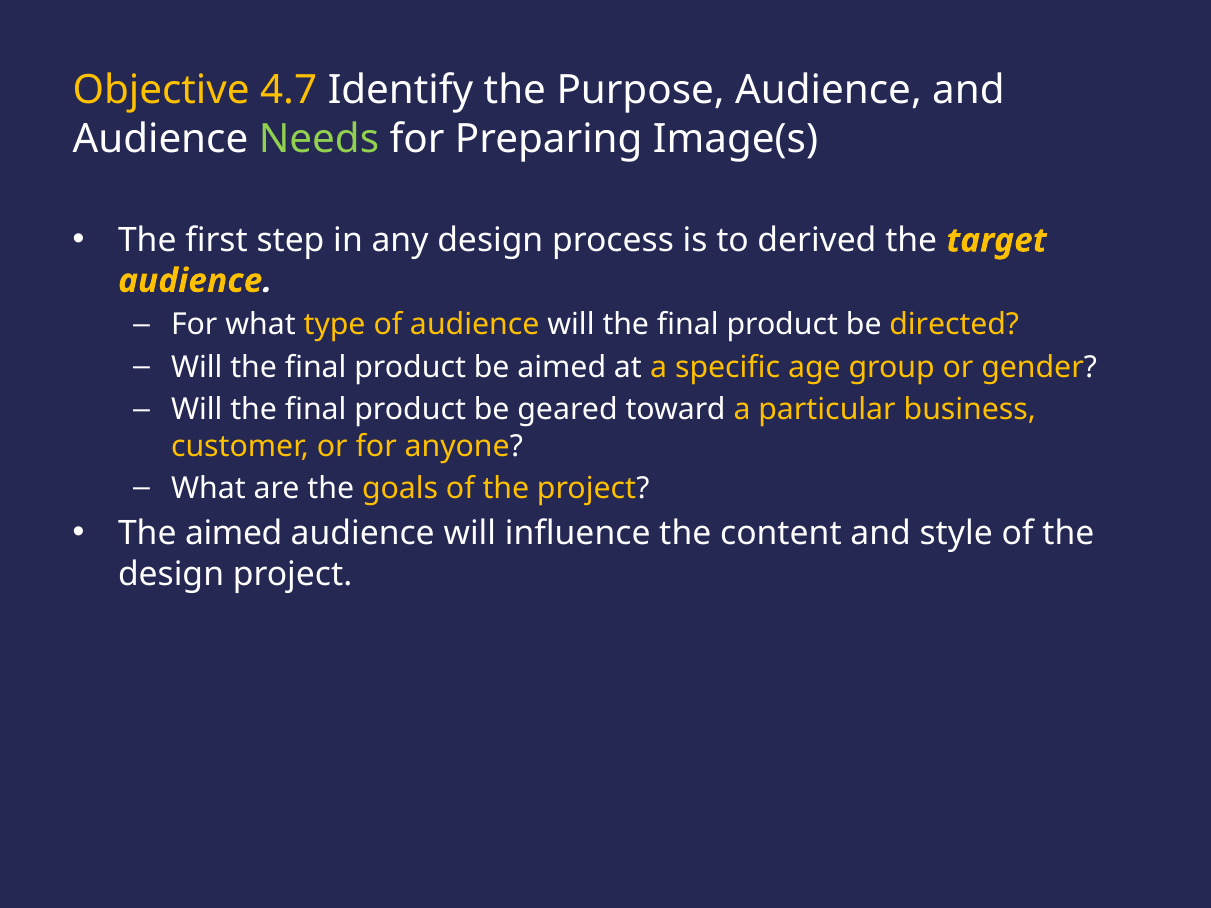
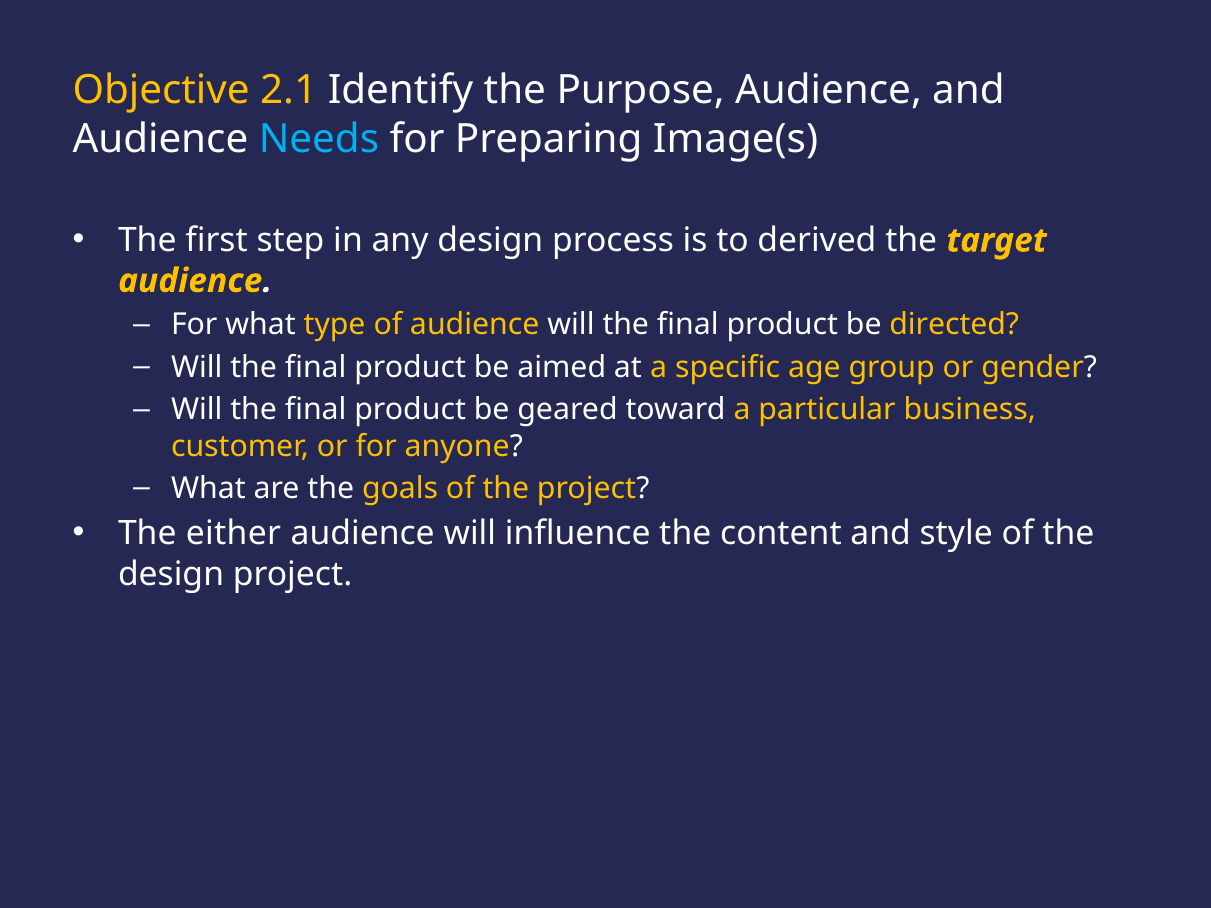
4.7: 4.7 -> 2.1
Needs colour: light green -> light blue
The aimed: aimed -> either
